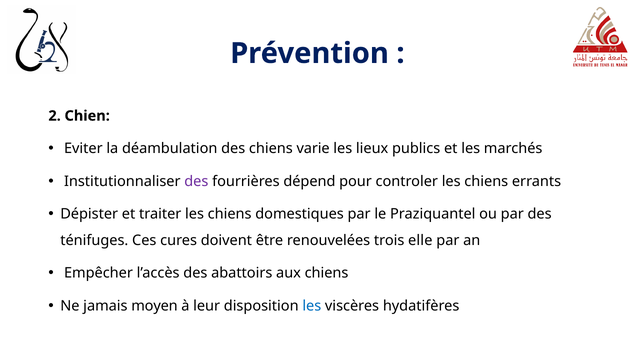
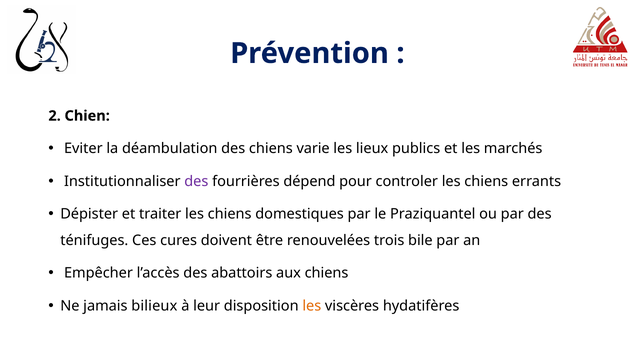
elle: elle -> bile
moyen: moyen -> bilieux
les at (312, 306) colour: blue -> orange
